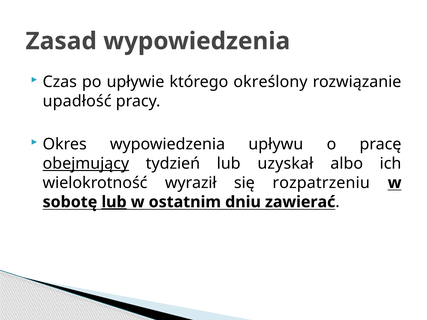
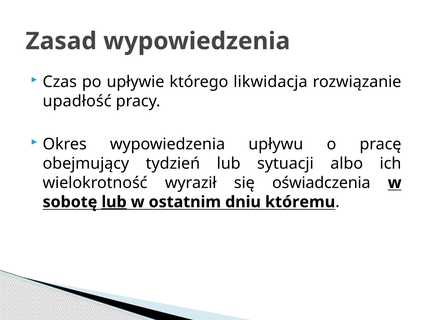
określony: określony -> likwidacja
obejmujący underline: present -> none
uzyskał: uzyskał -> sytuacji
rozpatrzeniu: rozpatrzeniu -> oświadczenia
zawierać: zawierać -> któremu
